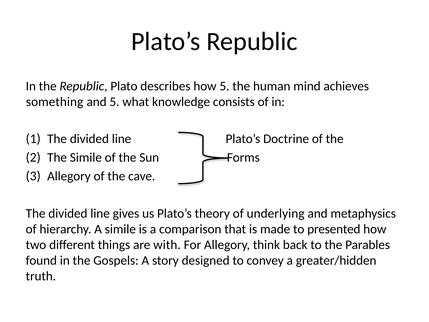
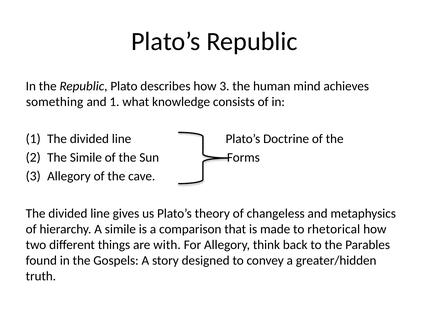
how 5: 5 -> 3
and 5: 5 -> 1
underlying: underlying -> changeless
presented: presented -> rhetorical
